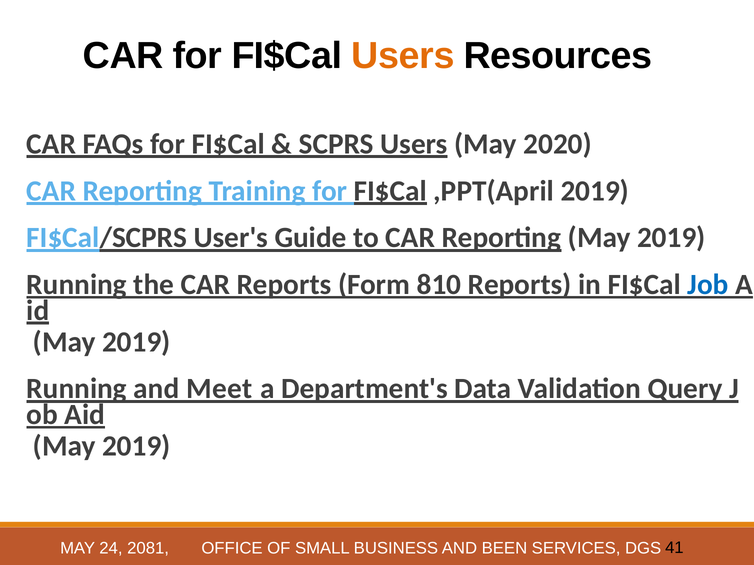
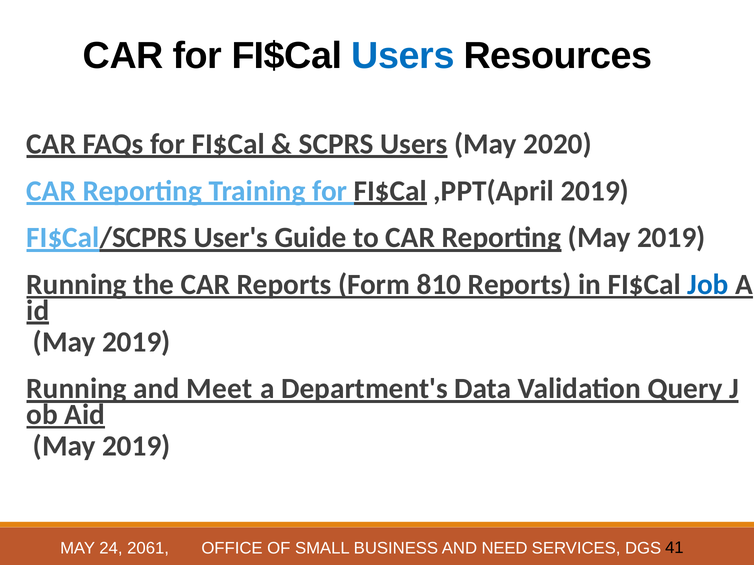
Users at (403, 56) colour: orange -> blue
2081: 2081 -> 2061
BEEN: BEEN -> NEED
